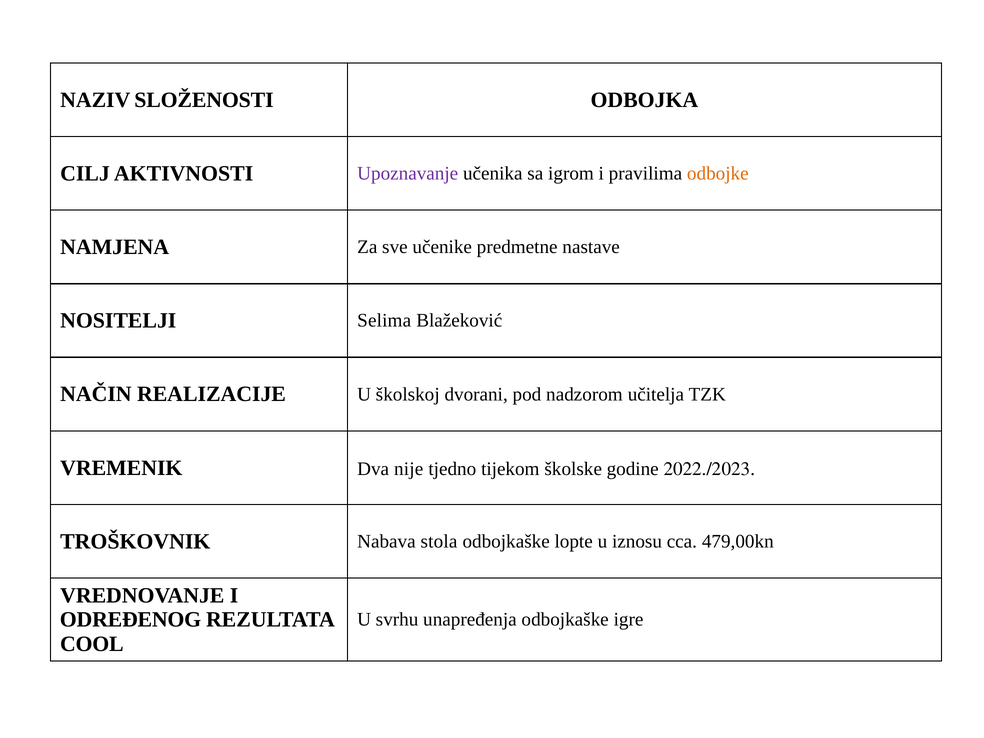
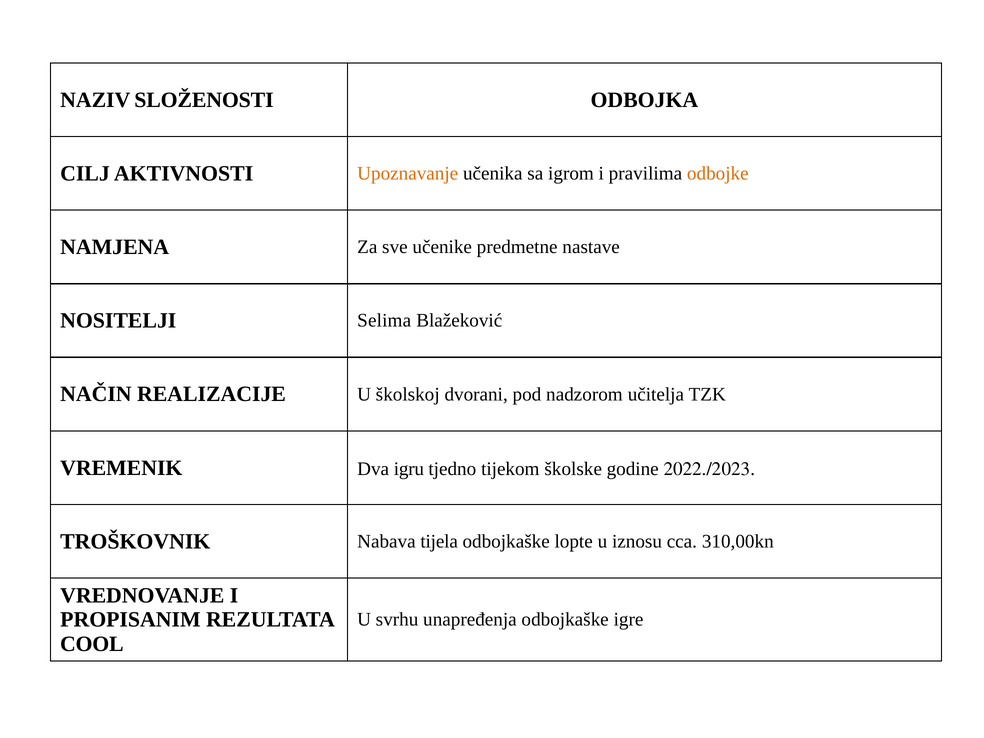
Upoznavanje colour: purple -> orange
nije: nije -> igru
stola: stola -> tijela
479,00kn: 479,00kn -> 310,00kn
ODREĐENOG: ODREĐENOG -> PROPISANIM
